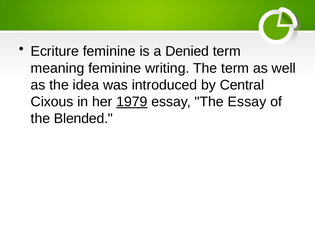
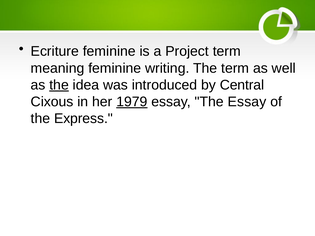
Denied: Denied -> Project
the at (59, 85) underline: none -> present
Blended: Blended -> Express
